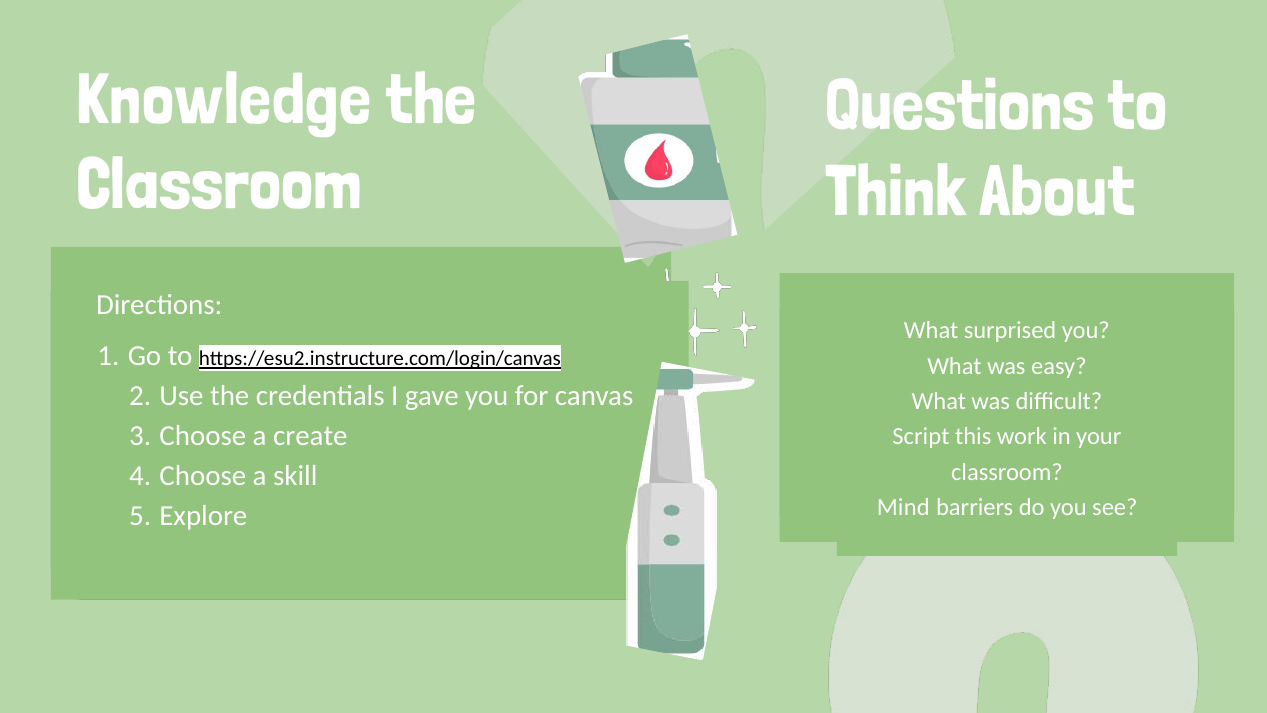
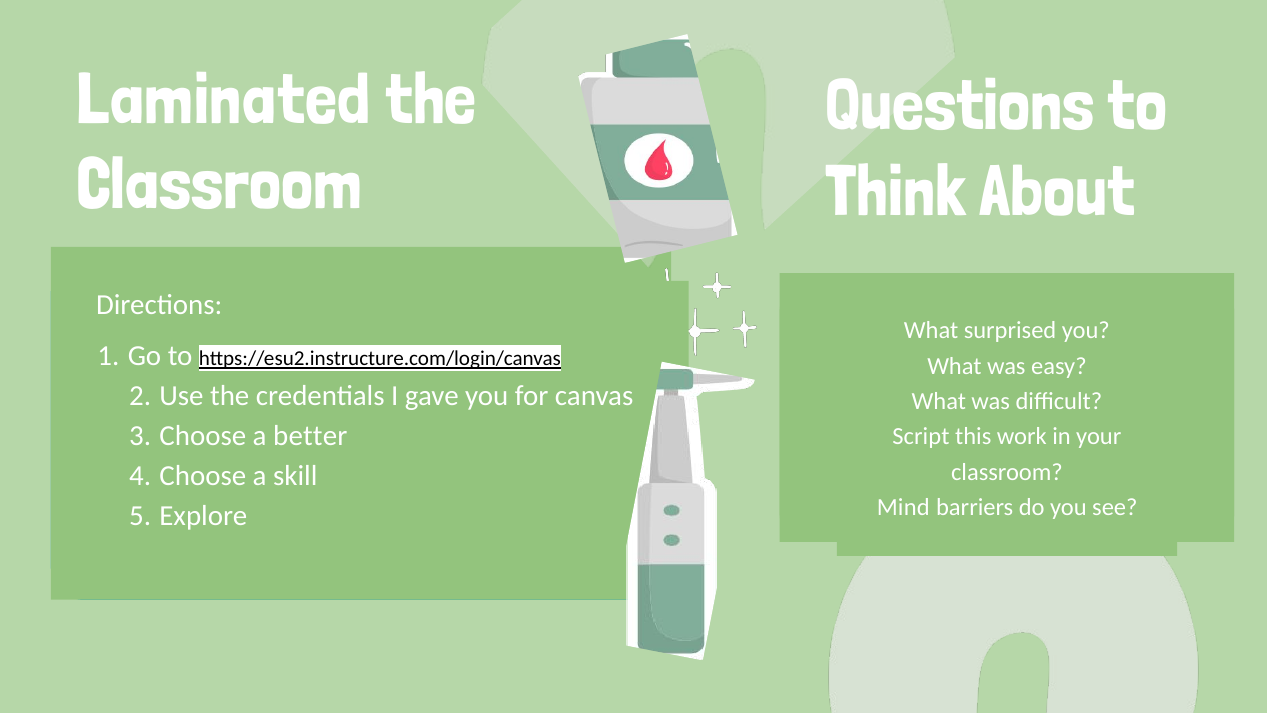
Knowledge: Knowledge -> Laminated
create: create -> better
